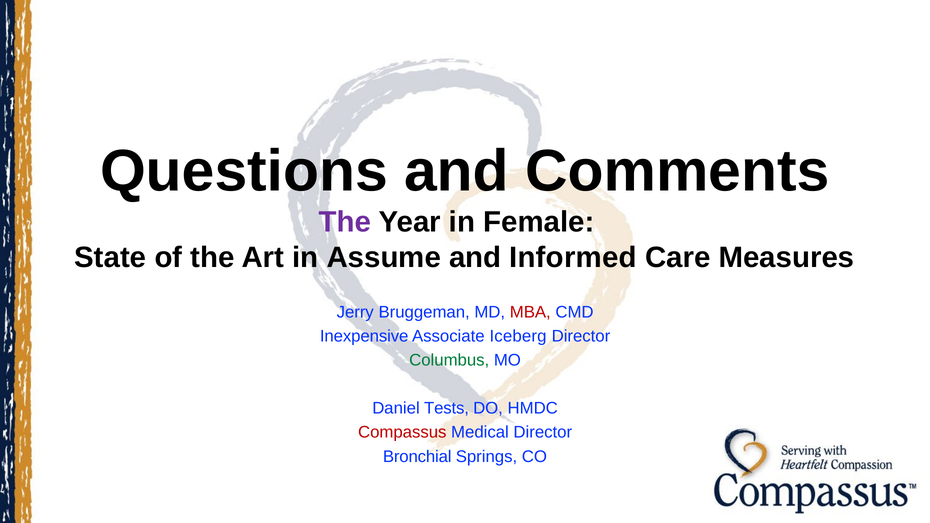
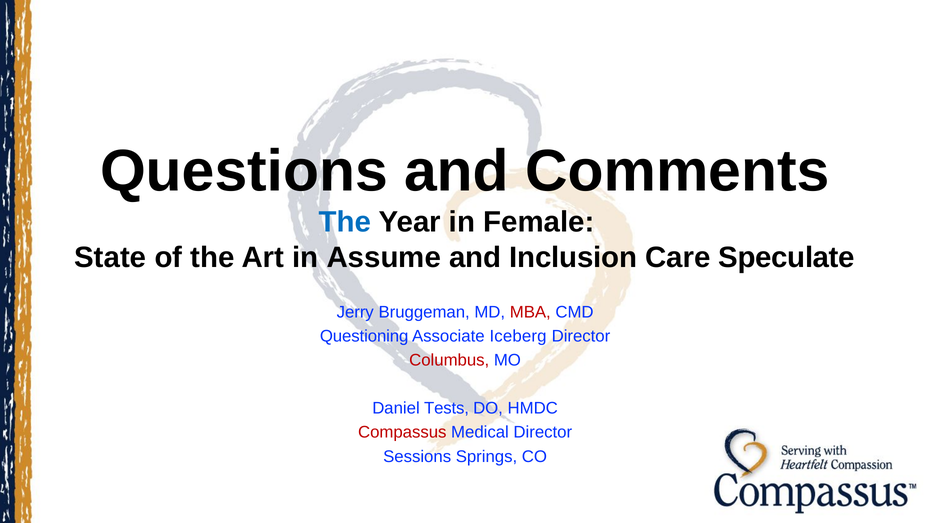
The at (345, 222) colour: purple -> blue
Informed: Informed -> Inclusion
Measures: Measures -> Speculate
Inexpensive: Inexpensive -> Questioning
Columbus colour: green -> red
Bronchial: Bronchial -> Sessions
